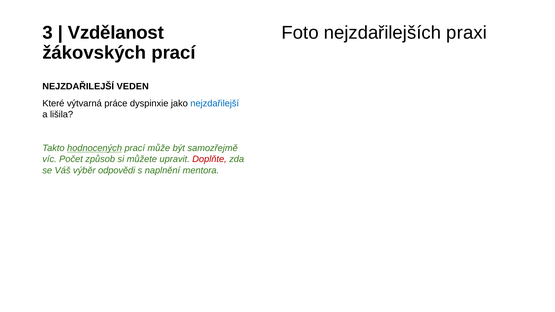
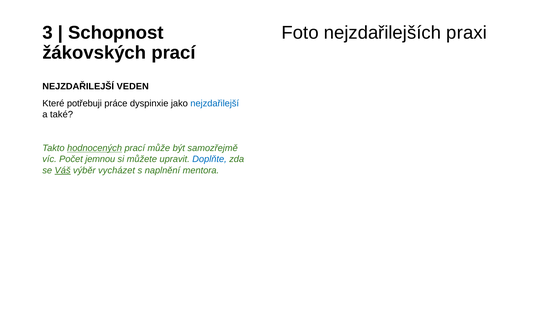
Vzdělanost: Vzdělanost -> Schopnost
výtvarná: výtvarná -> potřebuji
lišila: lišila -> také
způsob: způsob -> jemnou
Doplňte colour: red -> blue
Váš underline: none -> present
odpovědi: odpovědi -> vycházet
